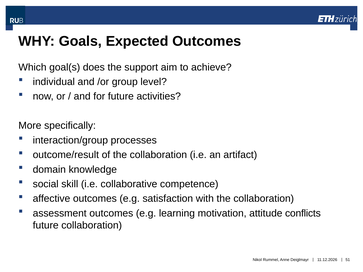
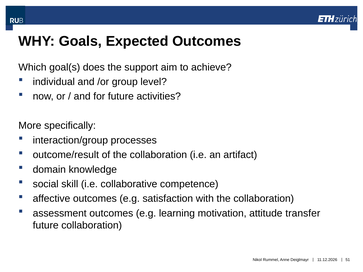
conflicts: conflicts -> transfer
